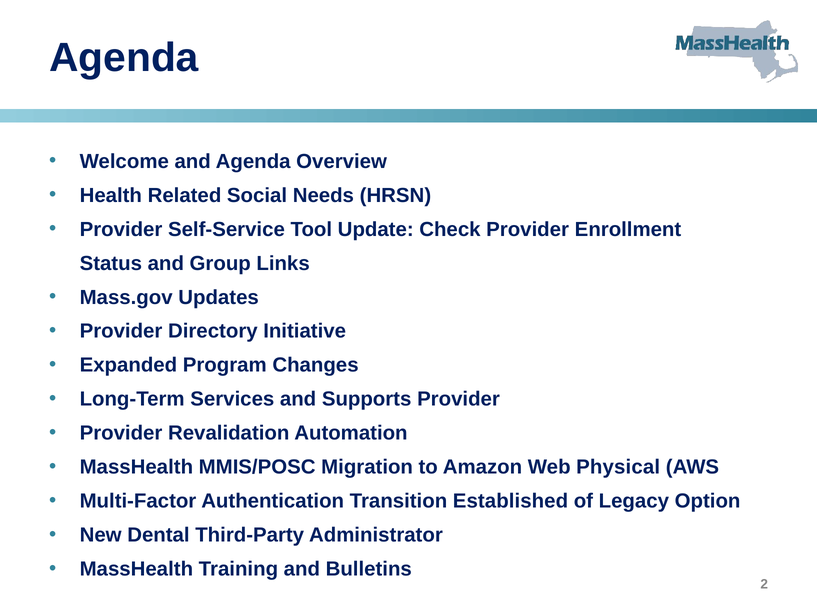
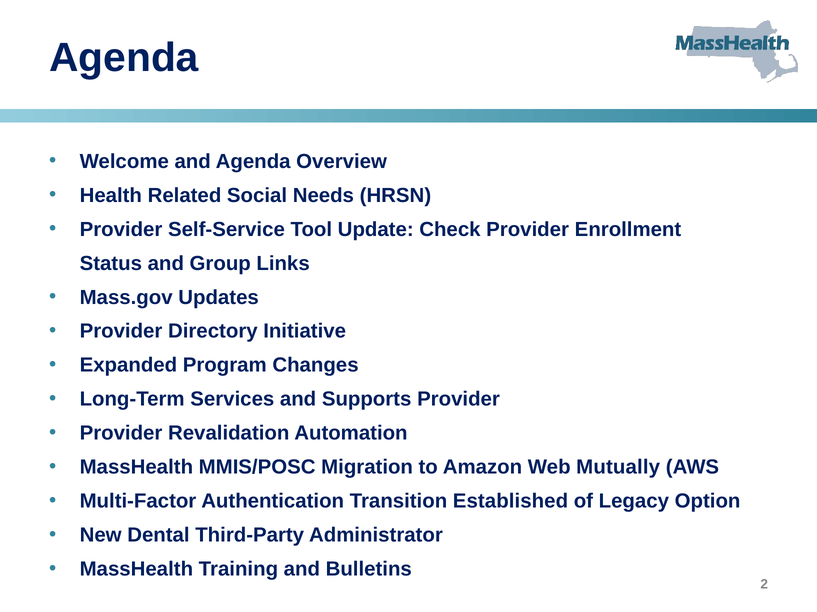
Physical: Physical -> Mutually
